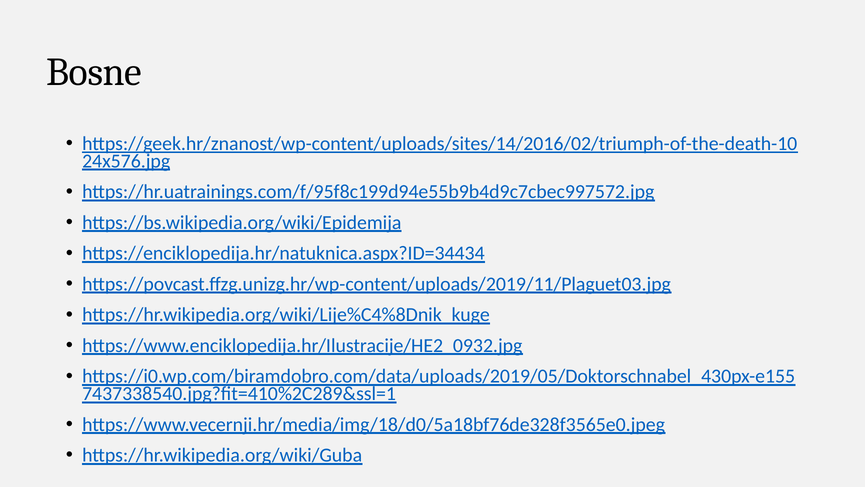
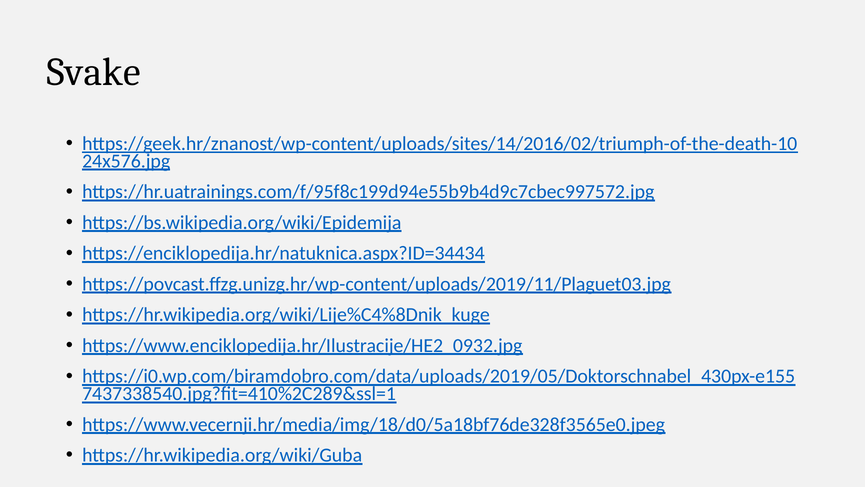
Bosne: Bosne -> Svake
